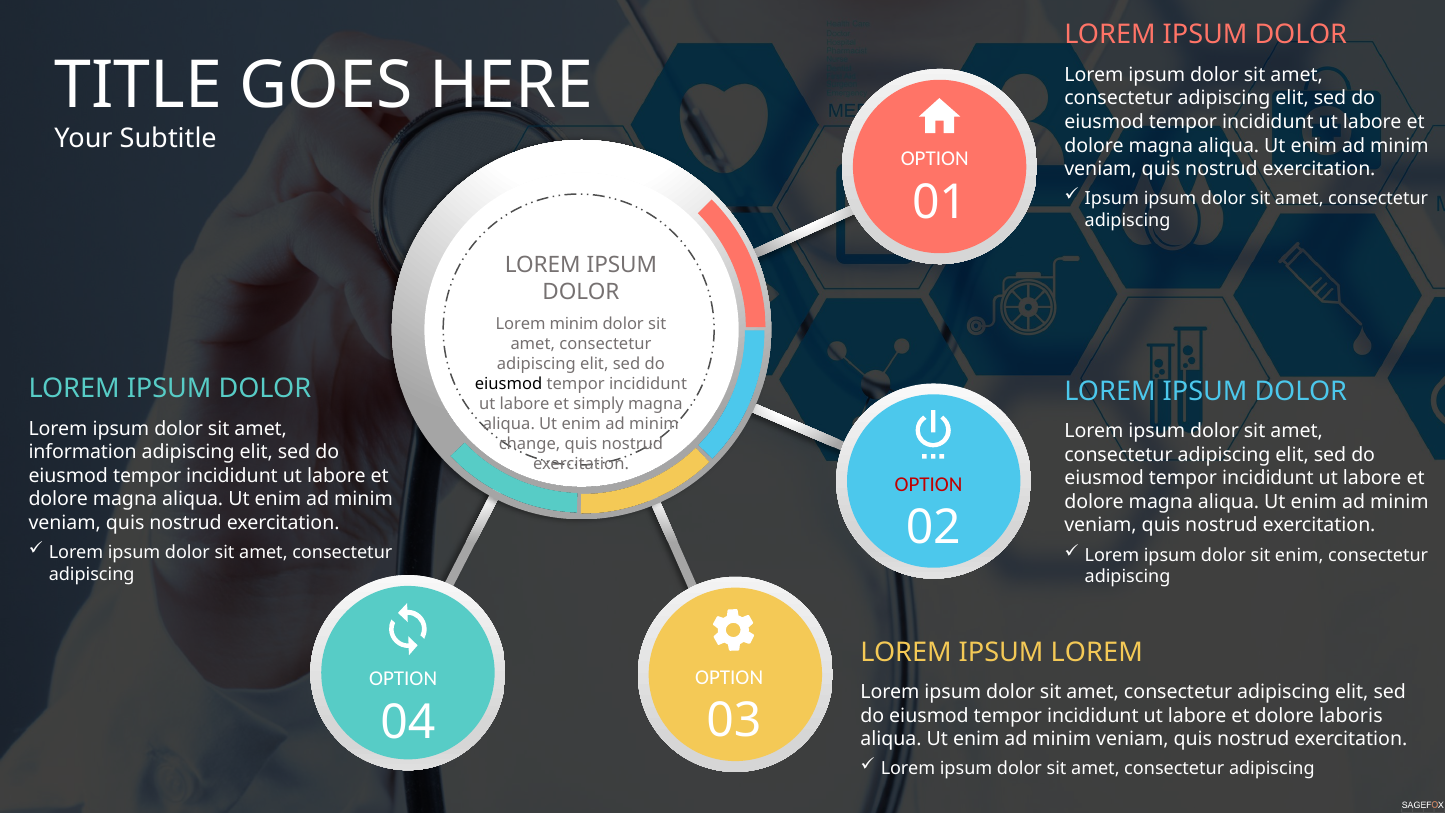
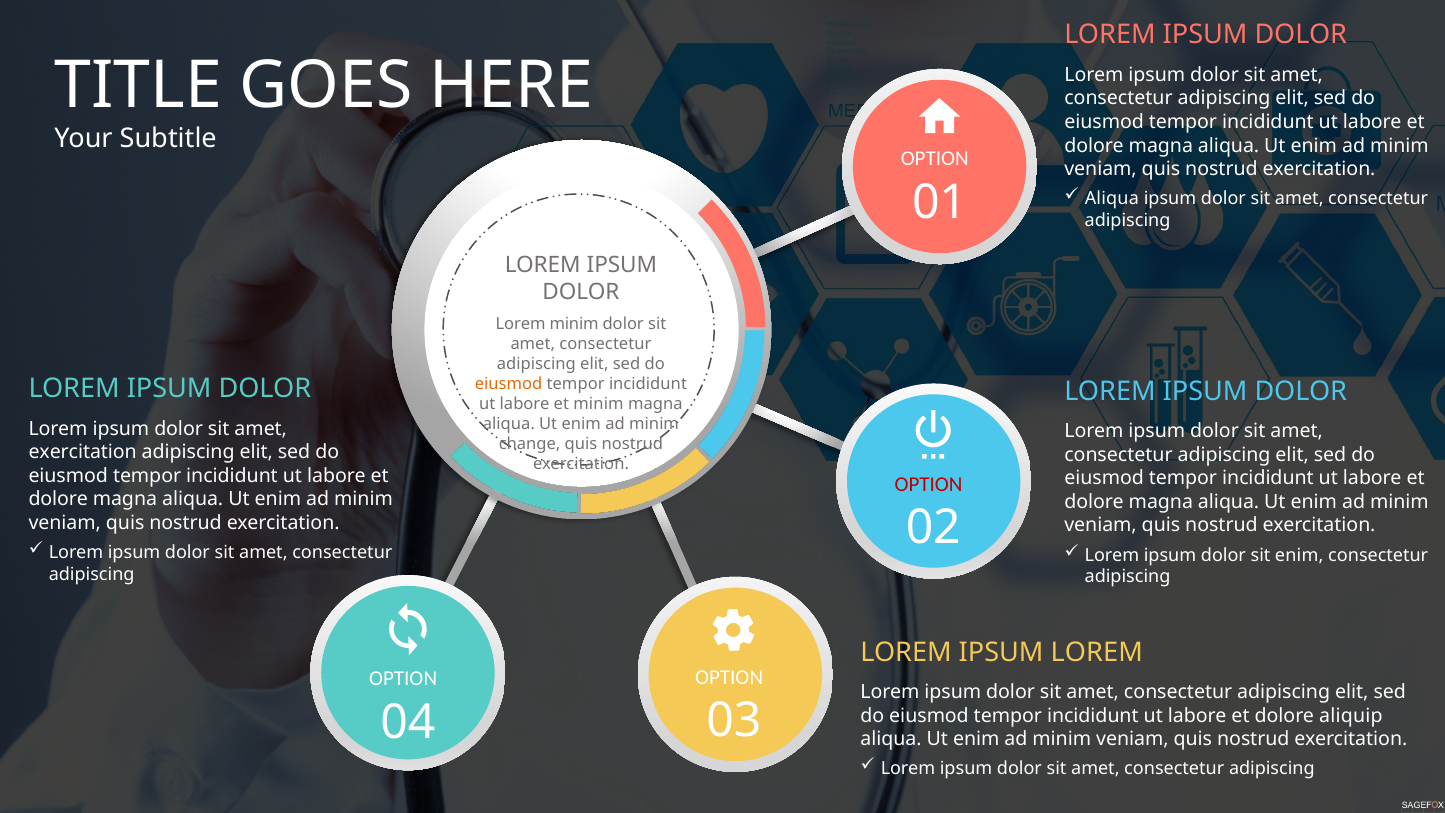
Ipsum at (1112, 199): Ipsum -> Aliqua
eiusmod at (509, 384) colour: black -> orange
et simply: simply -> minim
information at (83, 452): information -> exercitation
laboris: laboris -> aliquip
